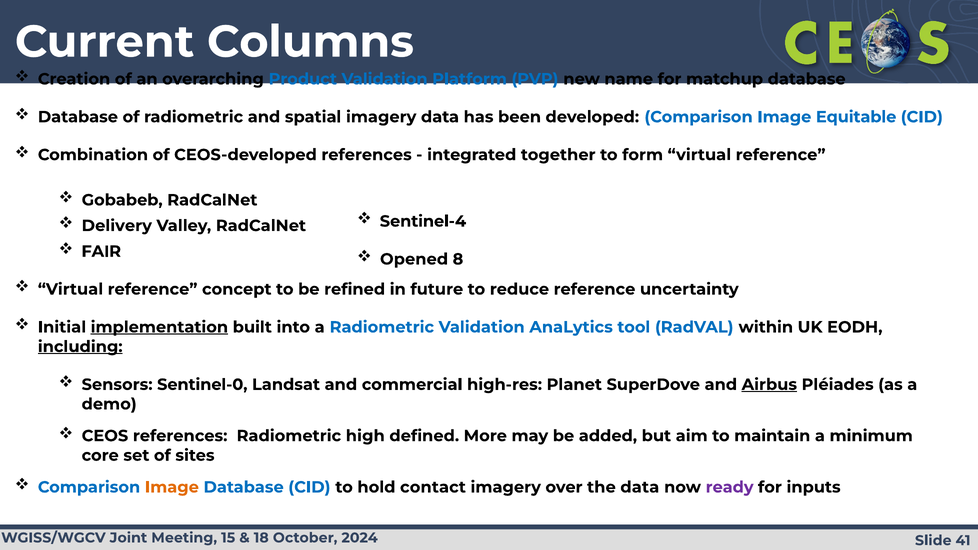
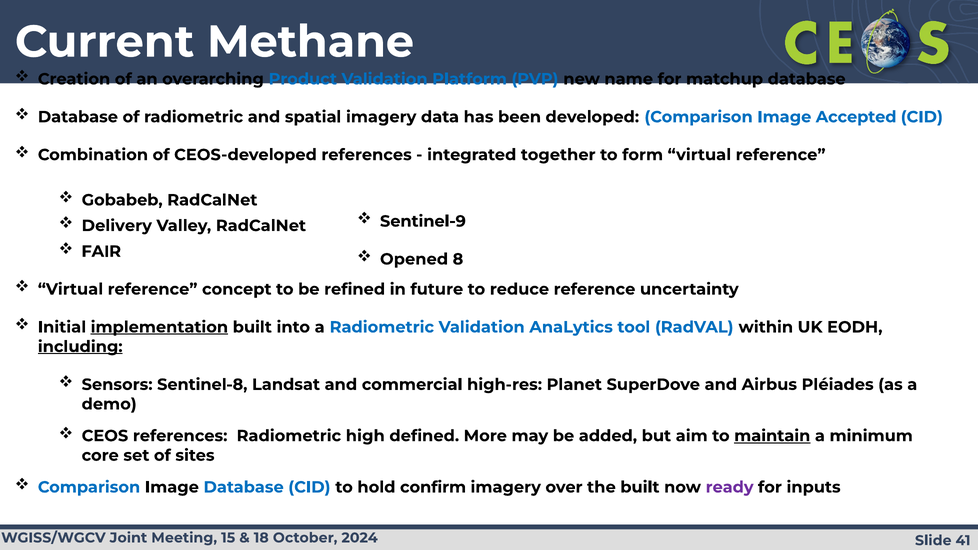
Columns: Columns -> Methane
Equitable: Equitable -> Accepted
Sentinel-4: Sentinel-4 -> Sentinel-9
Sentinel-0: Sentinel-0 -> Sentinel-8
Airbus underline: present -> none
maintain underline: none -> present
Image at (172, 487) colour: orange -> black
contact: contact -> confirm
the data: data -> built
